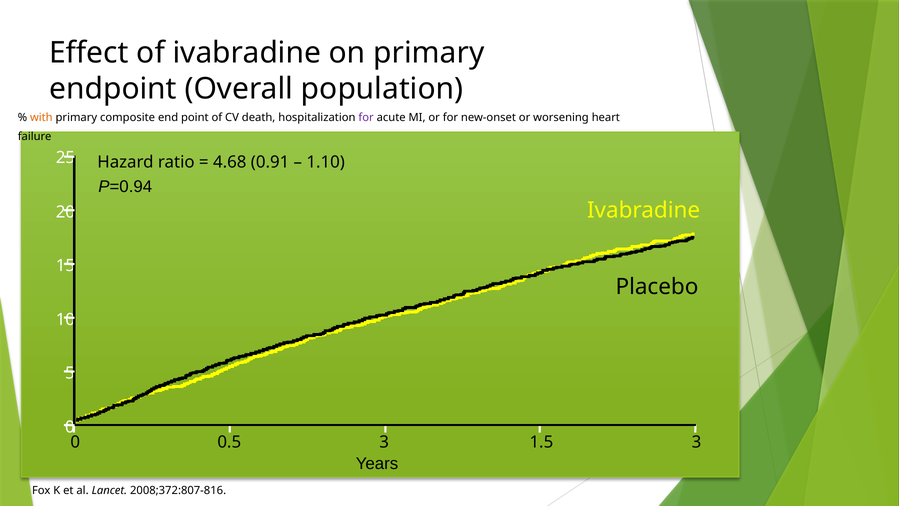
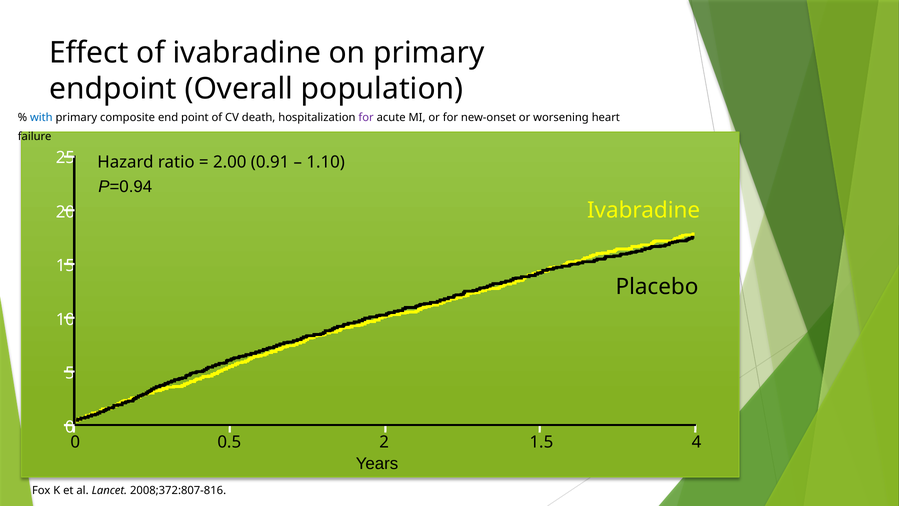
with colour: orange -> blue
4.68: 4.68 -> 2.00
0.5 3: 3 -> 2
1.5 3: 3 -> 4
